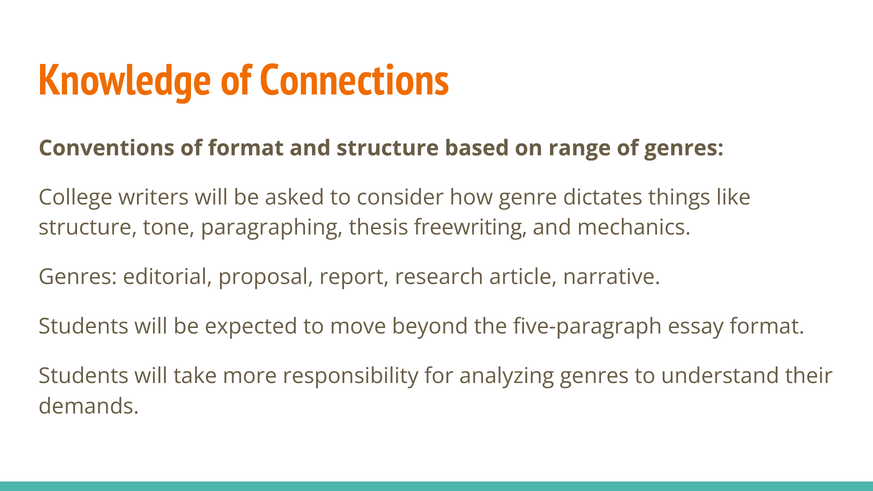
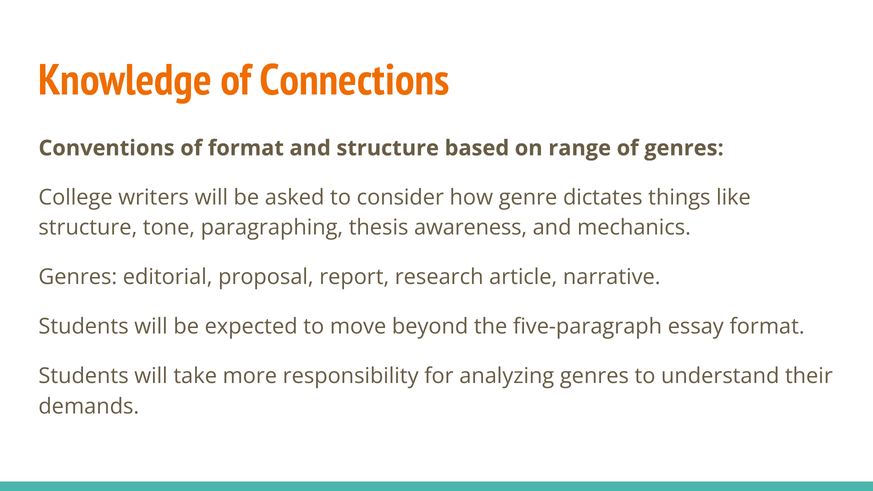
freewriting: freewriting -> awareness
